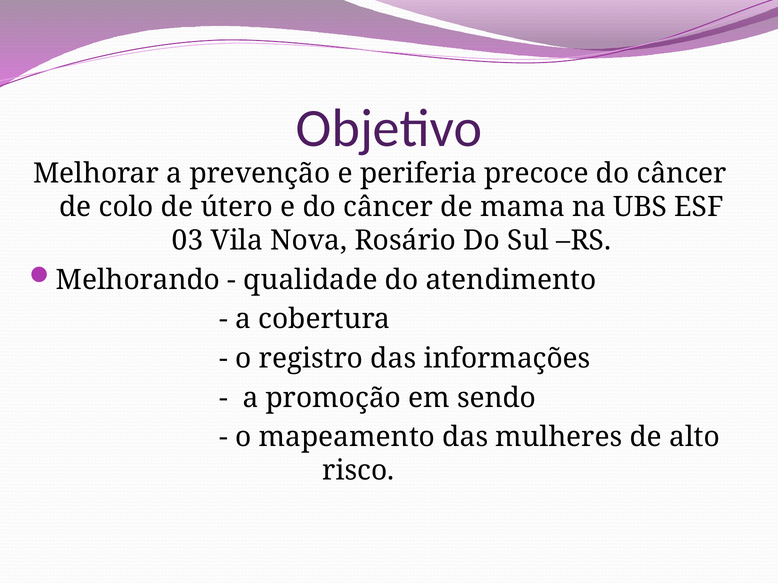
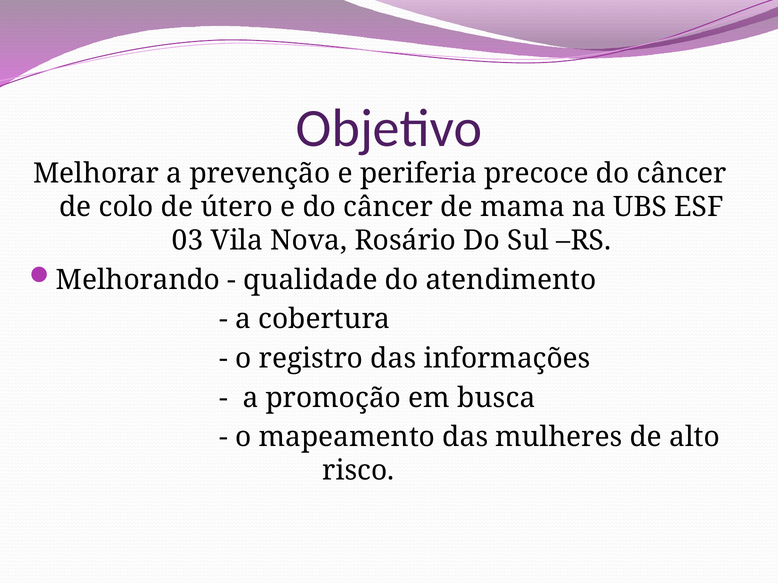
sendo: sendo -> busca
